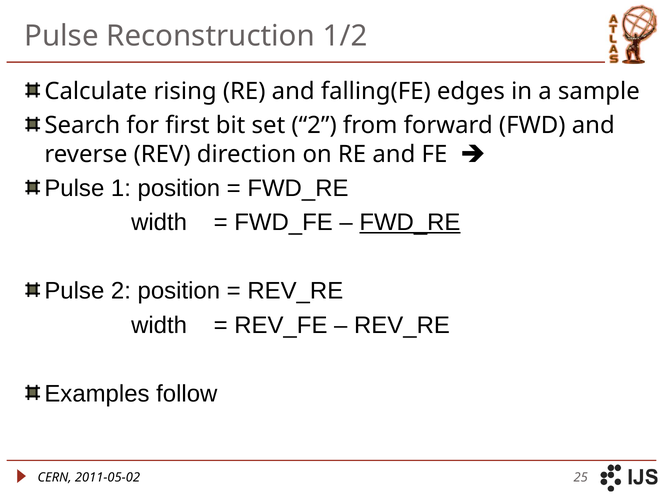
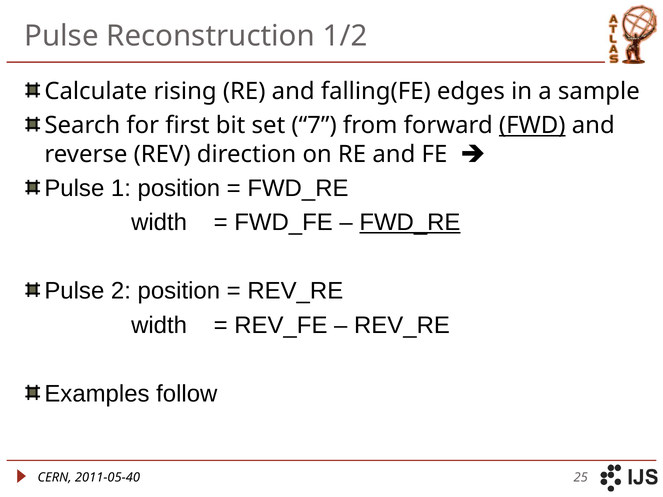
set 2: 2 -> 7
FWD underline: none -> present
2011-05-02: 2011-05-02 -> 2011-05-40
